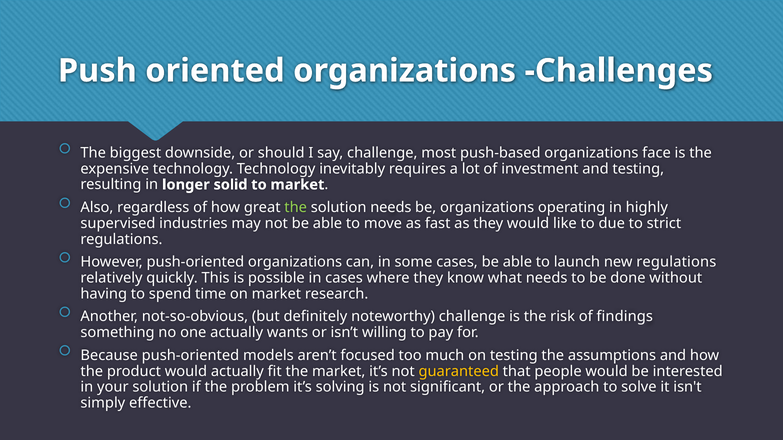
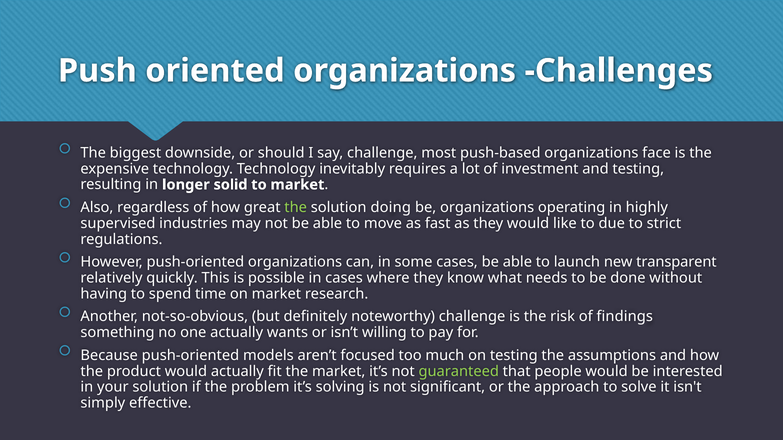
solution needs: needs -> doing
new regulations: regulations -> transparent
guaranteed colour: yellow -> light green
